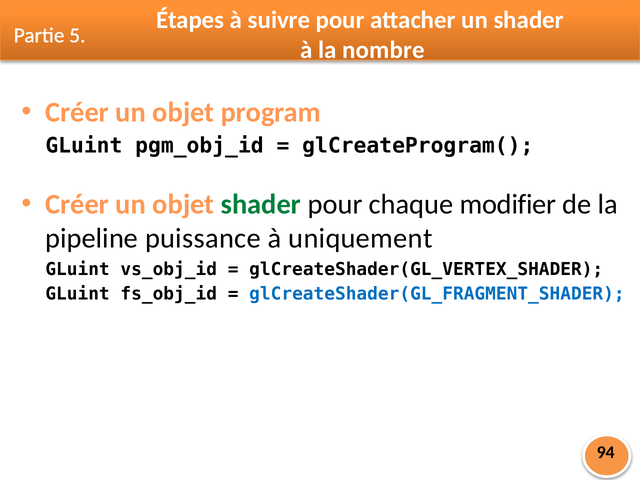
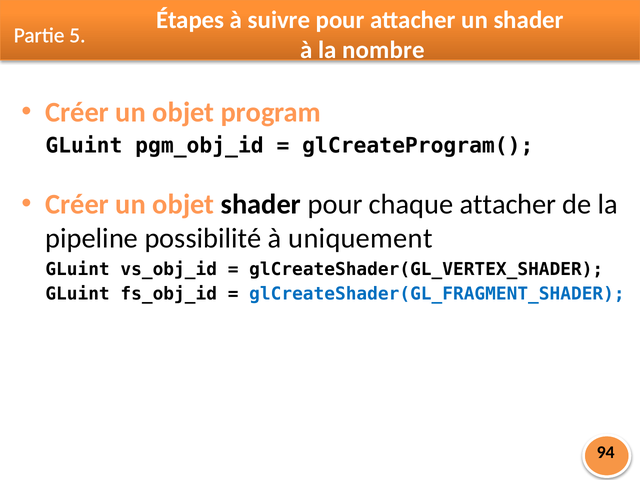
shader at (261, 204) colour: green -> black
chaque modifier: modifier -> attacher
puissance: puissance -> possibilité
